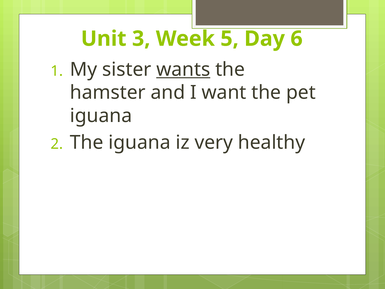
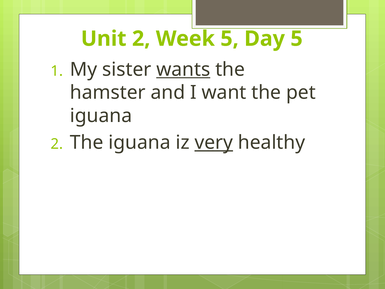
Unit 3: 3 -> 2
Day 6: 6 -> 5
very underline: none -> present
